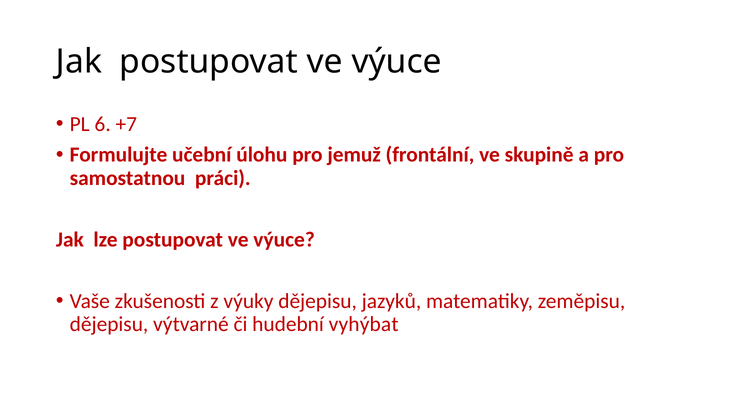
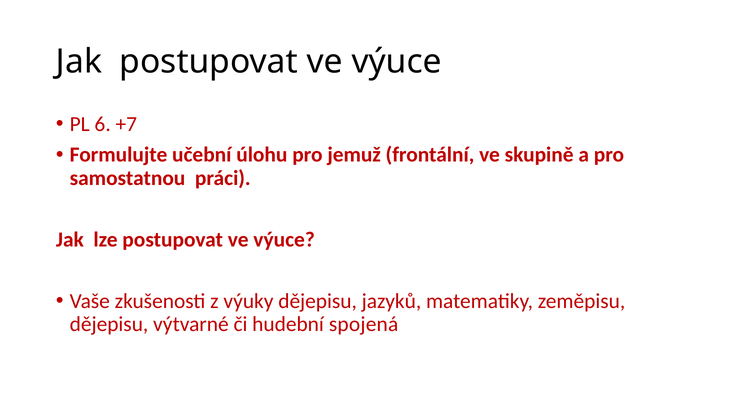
vyhýbat: vyhýbat -> spojená
